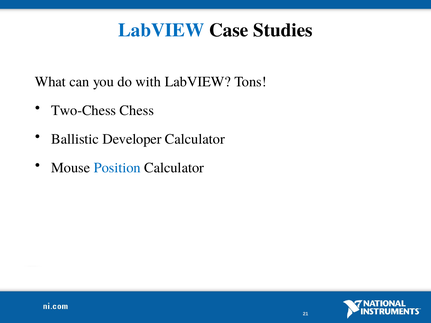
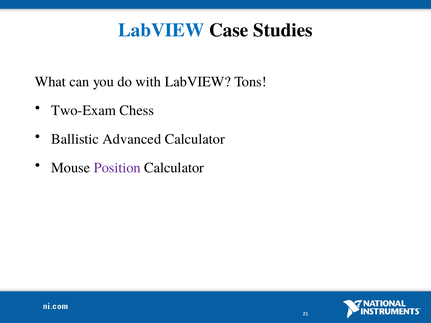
Two-Chess: Two-Chess -> Two-Exam
Developer: Developer -> Advanced
Position colour: blue -> purple
